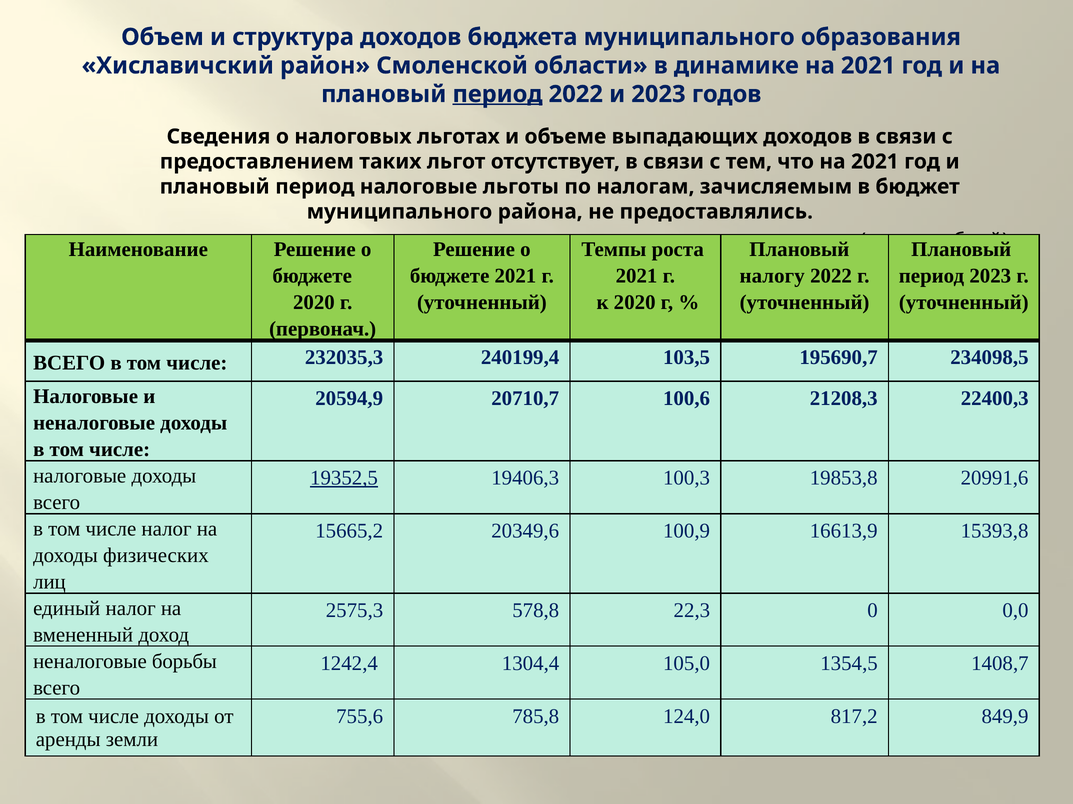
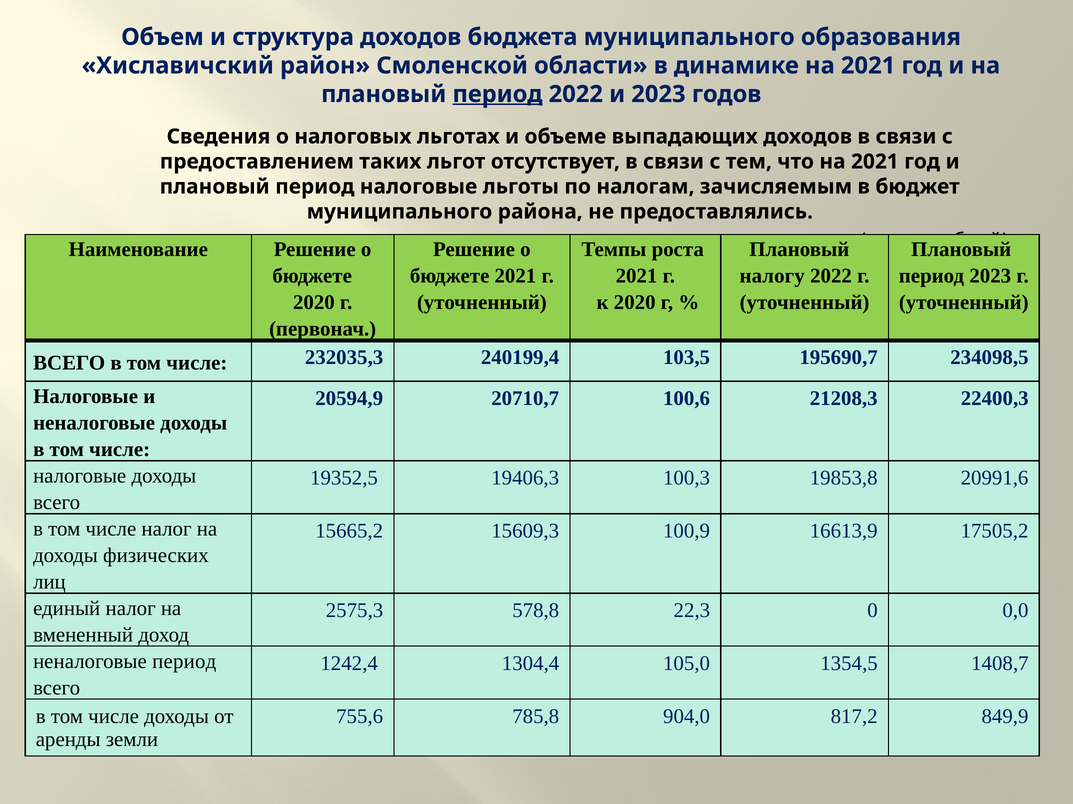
19352,5 underline: present -> none
20349,6: 20349,6 -> 15609,3
15393,8: 15393,8 -> 17505,2
неналоговые борьбы: борьбы -> период
124,0: 124,0 -> 904,0
